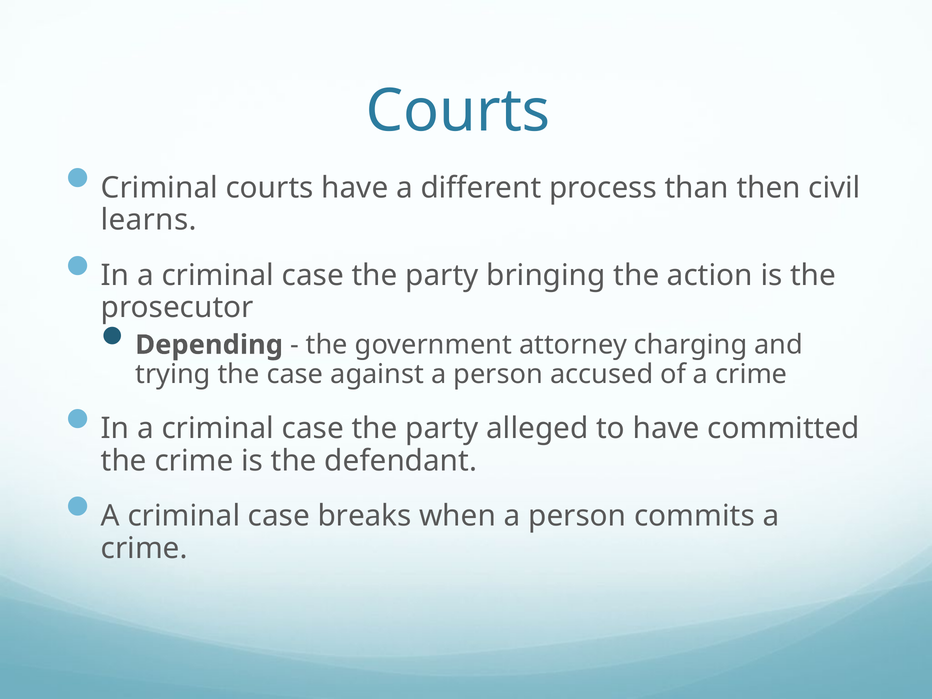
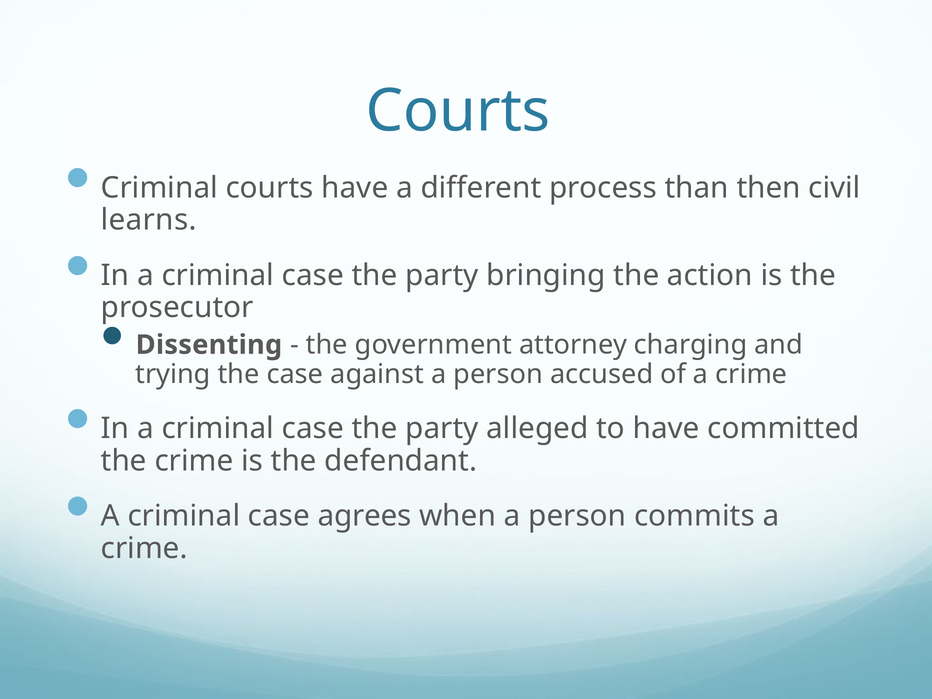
Depending: Depending -> Dissenting
breaks: breaks -> agrees
